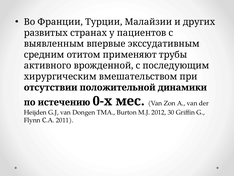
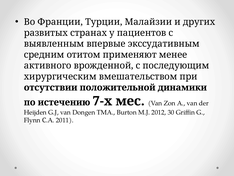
трубы: трубы -> менее
0-х: 0-х -> 7-х
